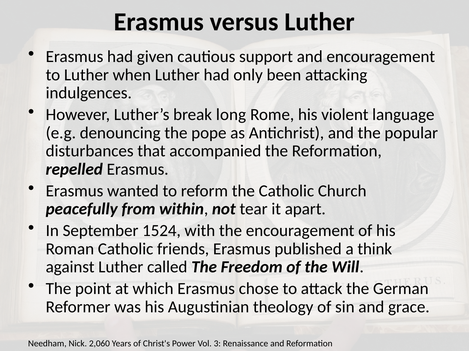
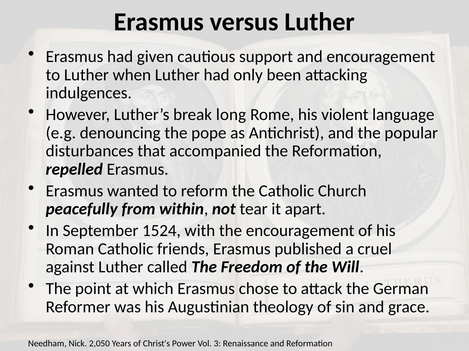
think: think -> cruel
2,060: 2,060 -> 2,050
